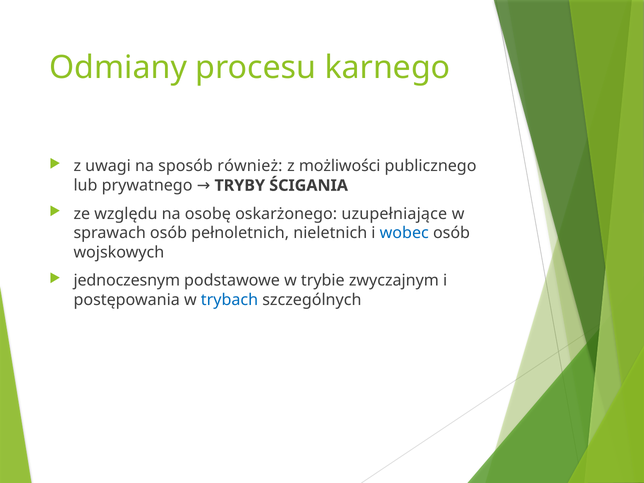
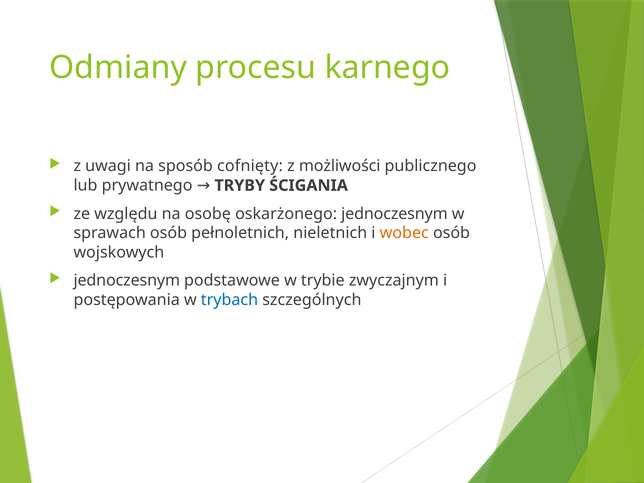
również: również -> cofnięty
oskarżonego uzupełniające: uzupełniające -> jednoczesnym
wobec colour: blue -> orange
